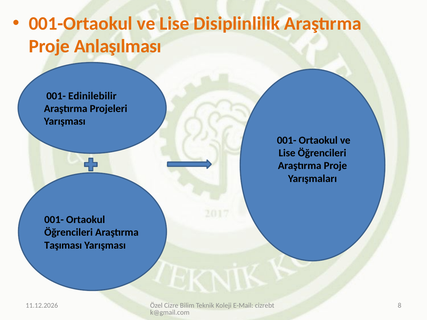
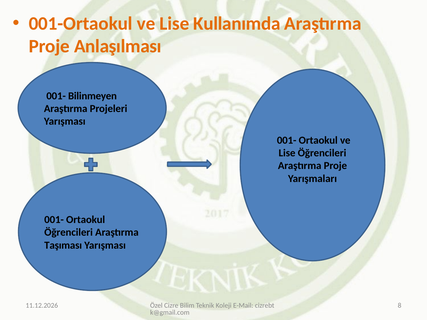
Disiplinlilik: Disiplinlilik -> Kullanımda
Edinilebilir: Edinilebilir -> Bilinmeyen
